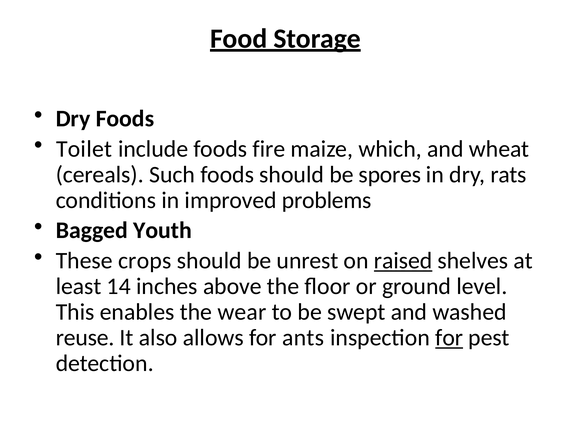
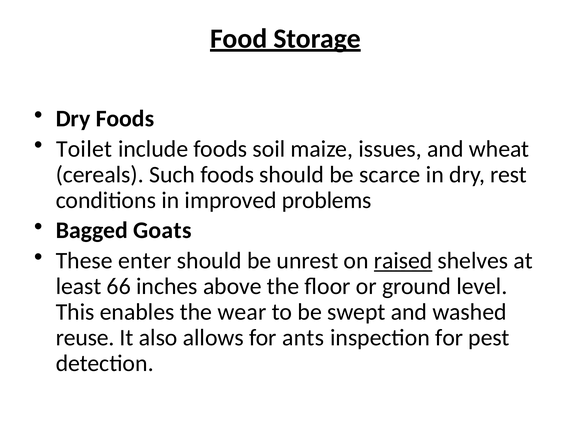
fire: fire -> soil
which: which -> issues
spores: spores -> scarce
rats: rats -> rest
Youth: Youth -> Goats
crops: crops -> enter
14: 14 -> 66
for at (449, 338) underline: present -> none
